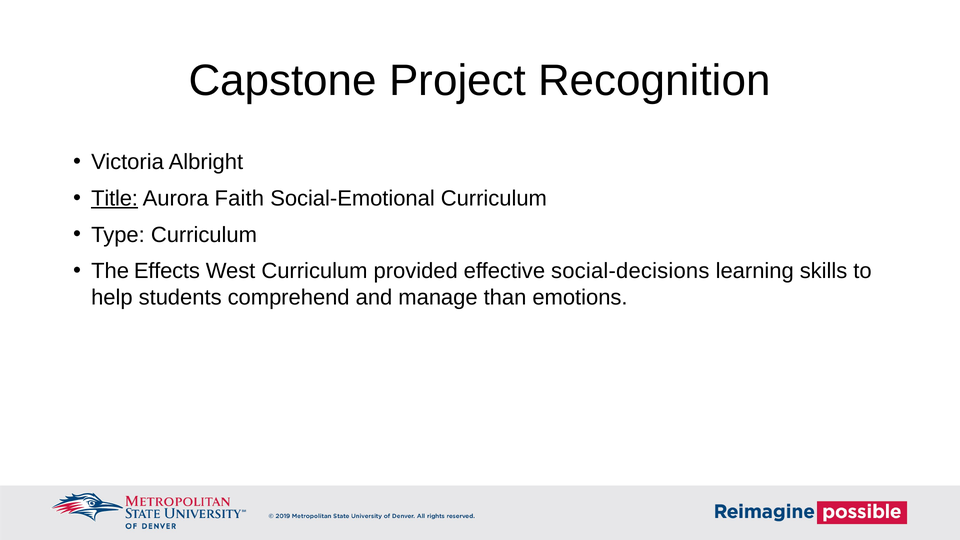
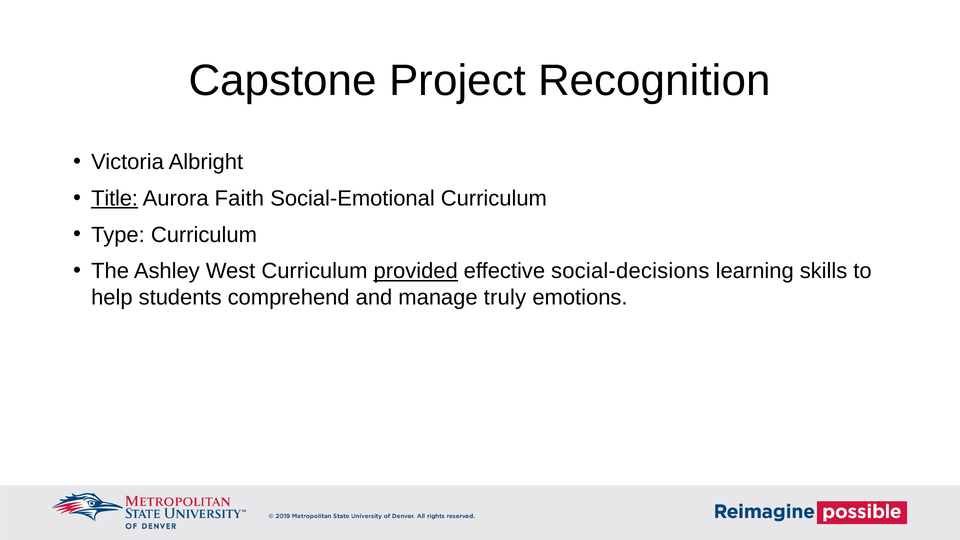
Effects: Effects -> Ashley
provided underline: none -> present
than: than -> truly
